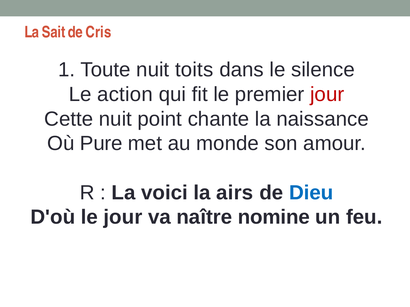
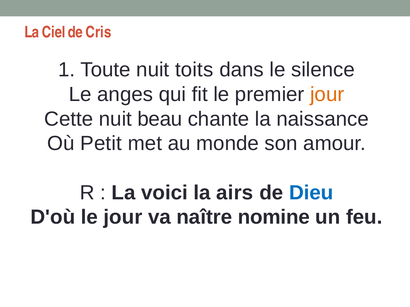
Sait: Sait -> Ciel
action: action -> anges
jour at (327, 95) colour: red -> orange
point: point -> beau
Pure: Pure -> Petit
